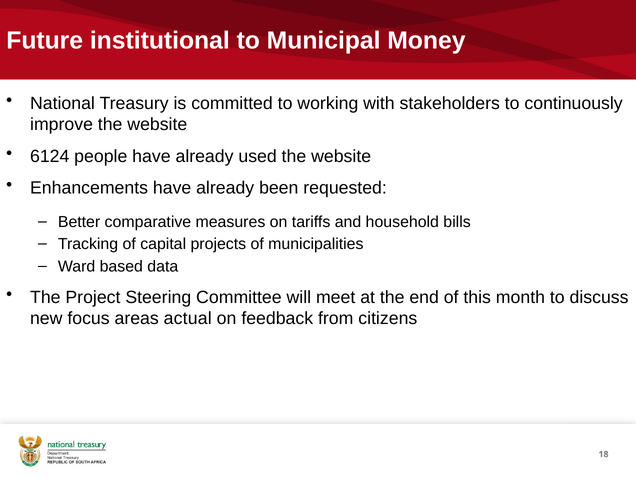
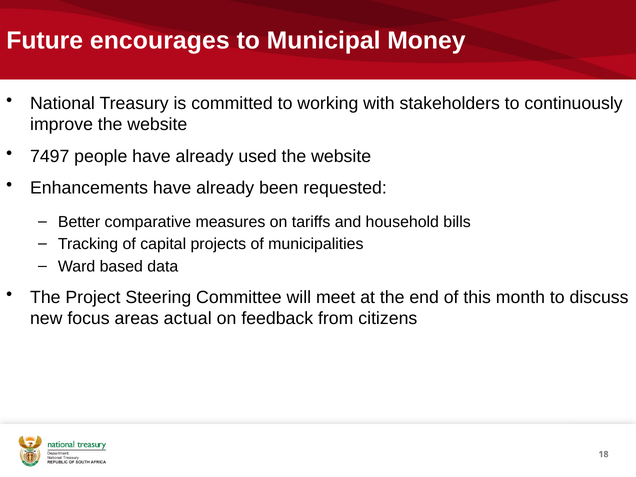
institutional: institutional -> encourages
6124: 6124 -> 7497
